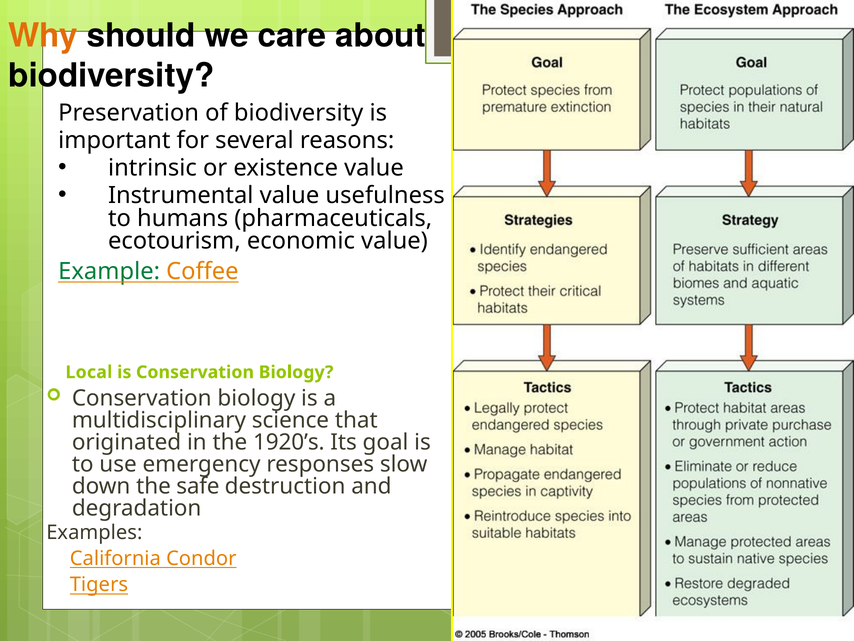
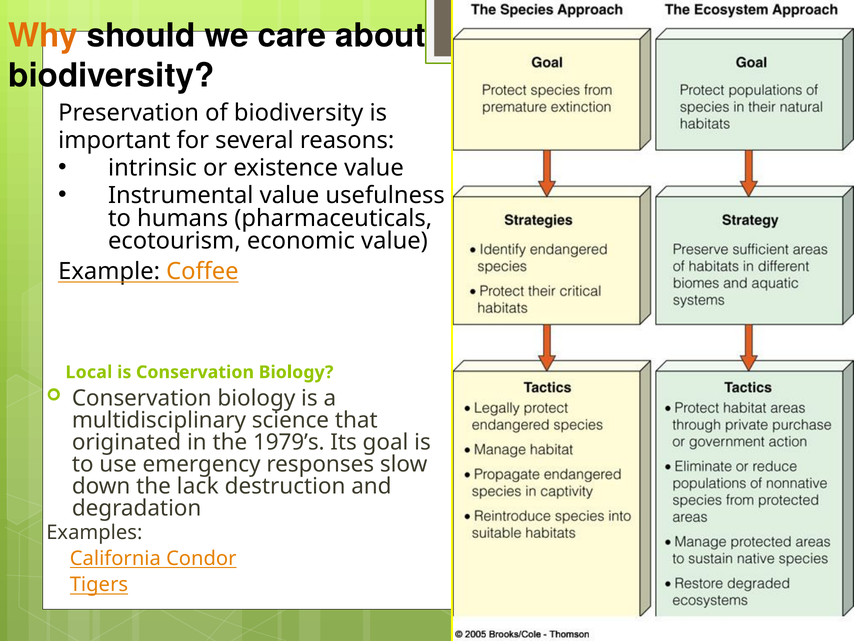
Example colour: green -> black
1920’s: 1920’s -> 1979’s
safe: safe -> lack
